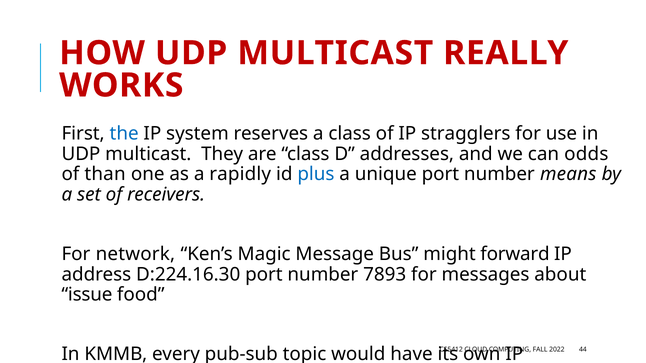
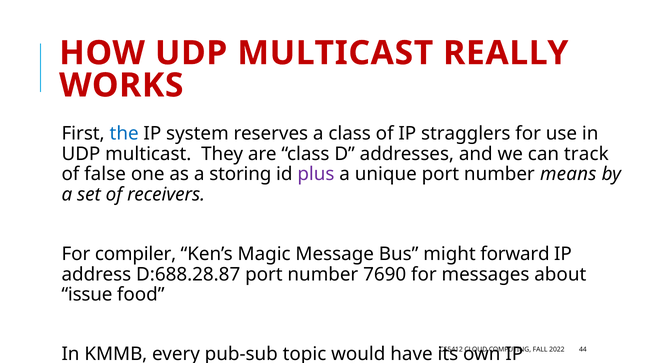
odds: odds -> track
than: than -> false
rapidly: rapidly -> storing
plus colour: blue -> purple
network: network -> compiler
D:224.16.30: D:224.16.30 -> D:688.28.87
7893: 7893 -> 7690
